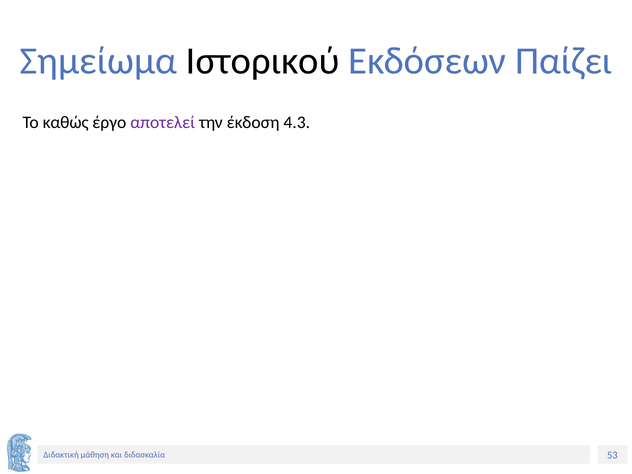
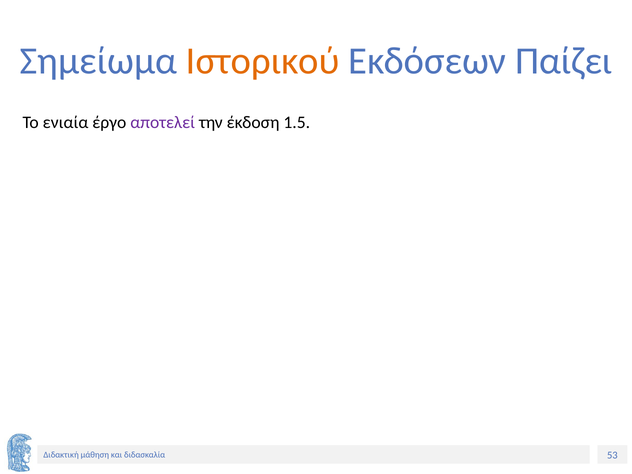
Ιστορικού colour: black -> orange
καθώς: καθώς -> ενιαία
4.3: 4.3 -> 1.5
